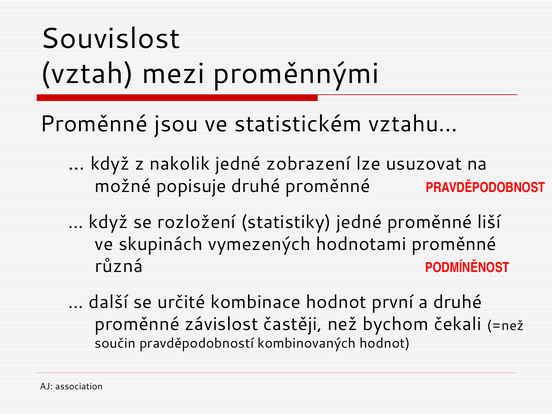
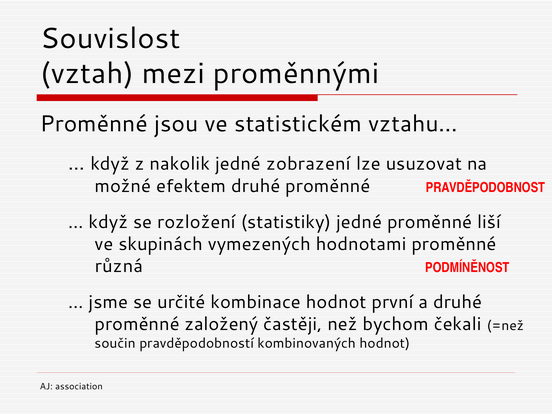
popisuje: popisuje -> efektem
další: další -> jsme
závislost: závislost -> založený
